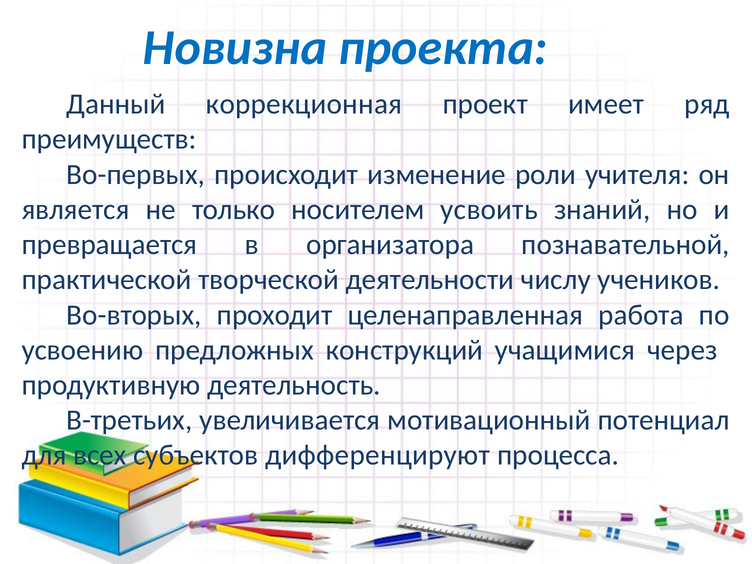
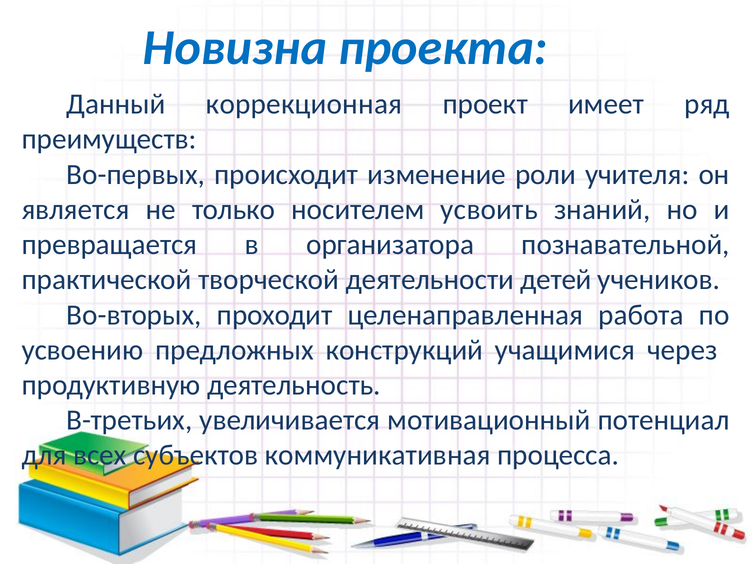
числу: числу -> детей
дифференцируют: дифференцируют -> коммуникативная
